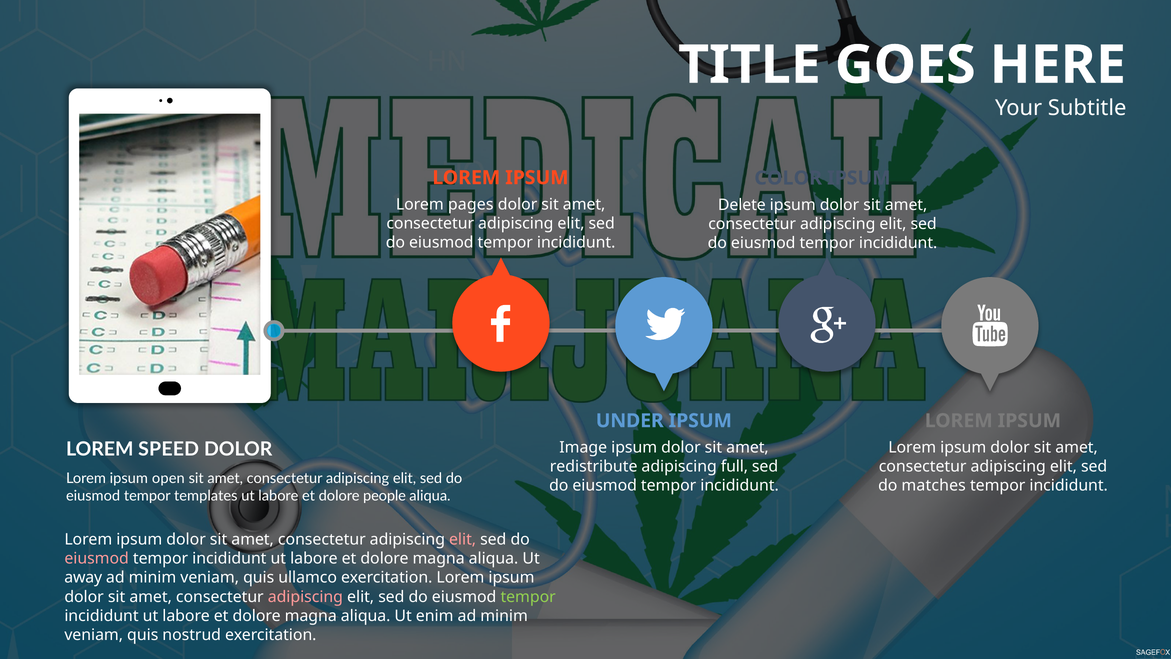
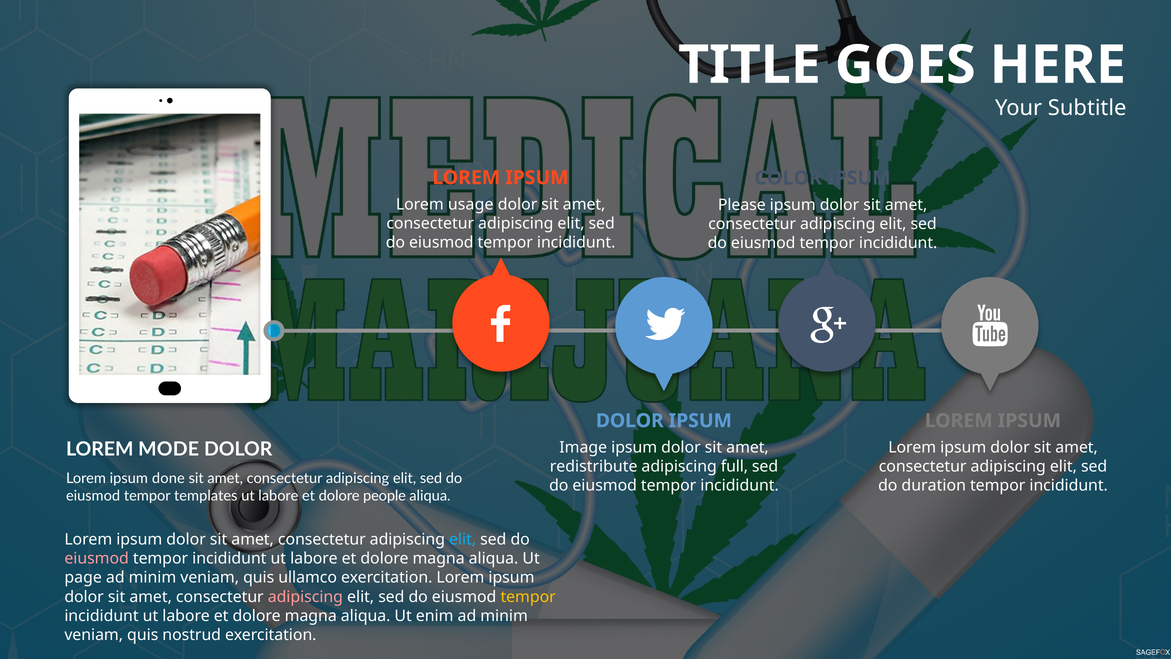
pages: pages -> usage
Delete: Delete -> Please
UNDER at (630, 421): UNDER -> DOLOR
SPEED: SPEED -> MODE
open: open -> done
matches: matches -> duration
elit at (463, 539) colour: pink -> light blue
away: away -> page
tempor at (528, 597) colour: light green -> yellow
